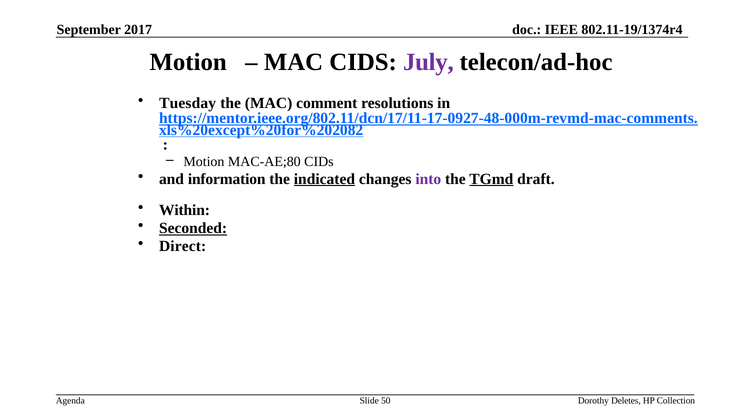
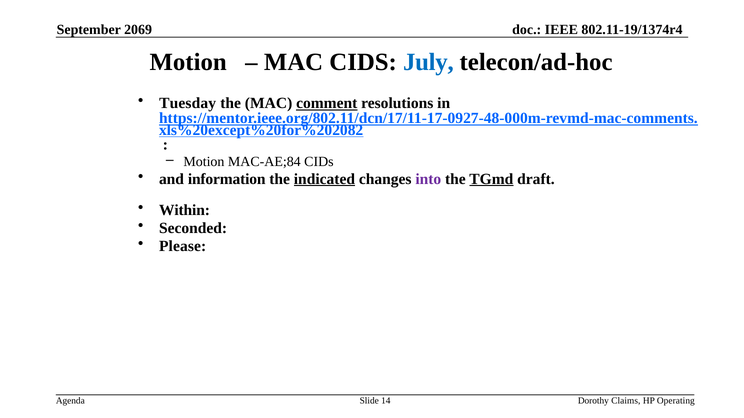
2017: 2017 -> 2069
July colour: purple -> blue
comment underline: none -> present
MAC-AE;80: MAC-AE;80 -> MAC-AE;84
Seconded underline: present -> none
Direct: Direct -> Please
50: 50 -> 14
Deletes: Deletes -> Claims
Collection: Collection -> Operating
